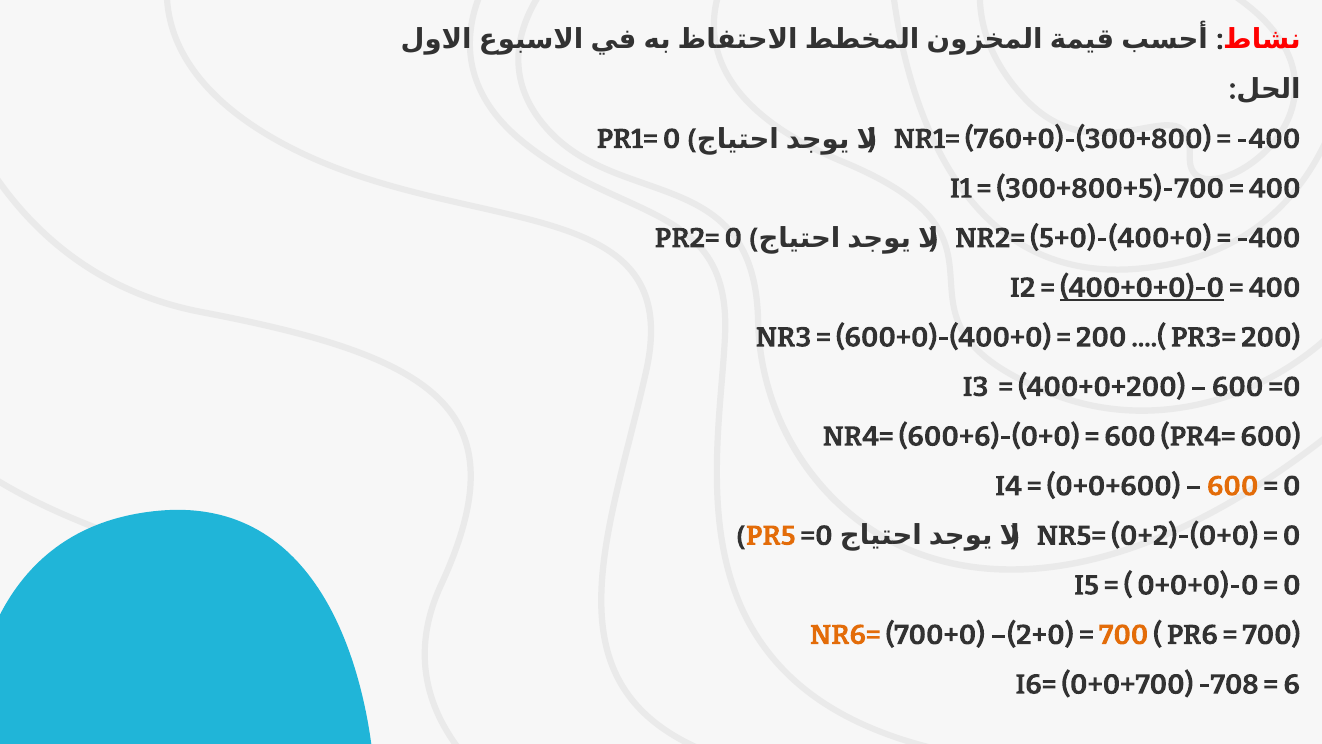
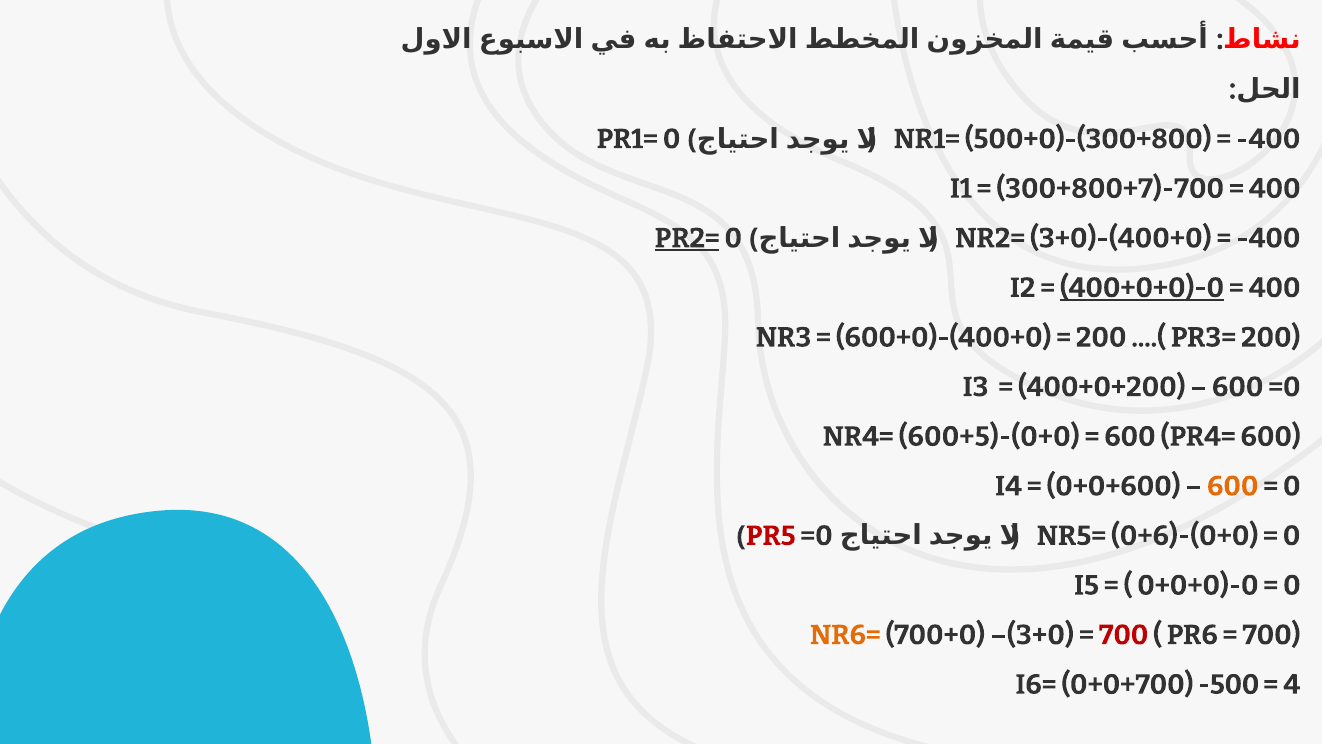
760+0)-(300+800: 760+0)-(300+800 -> 500+0)-(300+800
300+800+5)-700: 300+800+5)-700 -> 300+800+7)-700
PR2= underline: none -> present
5+0)-(400+0: 5+0)-(400+0 -> 3+0)-(400+0
600+6)-(0+0: 600+6)-(0+0 -> 600+5)-(0+0
PR5 colour: orange -> red
0+2)-(0+0: 0+2)-(0+0 -> 0+6)-(0+0
–(2+0: –(2+0 -> –(3+0
700 at (1124, 635) colour: orange -> red
-708: -708 -> -500
6: 6 -> 4
